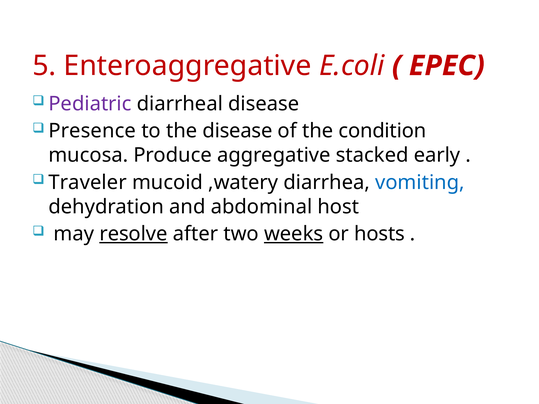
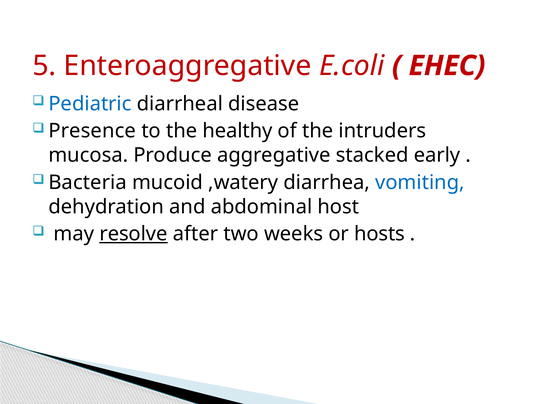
EPEC: EPEC -> EHEC
Pediatric colour: purple -> blue
the disease: disease -> healthy
condition: condition -> intruders
Traveler: Traveler -> Bacteria
weeks underline: present -> none
